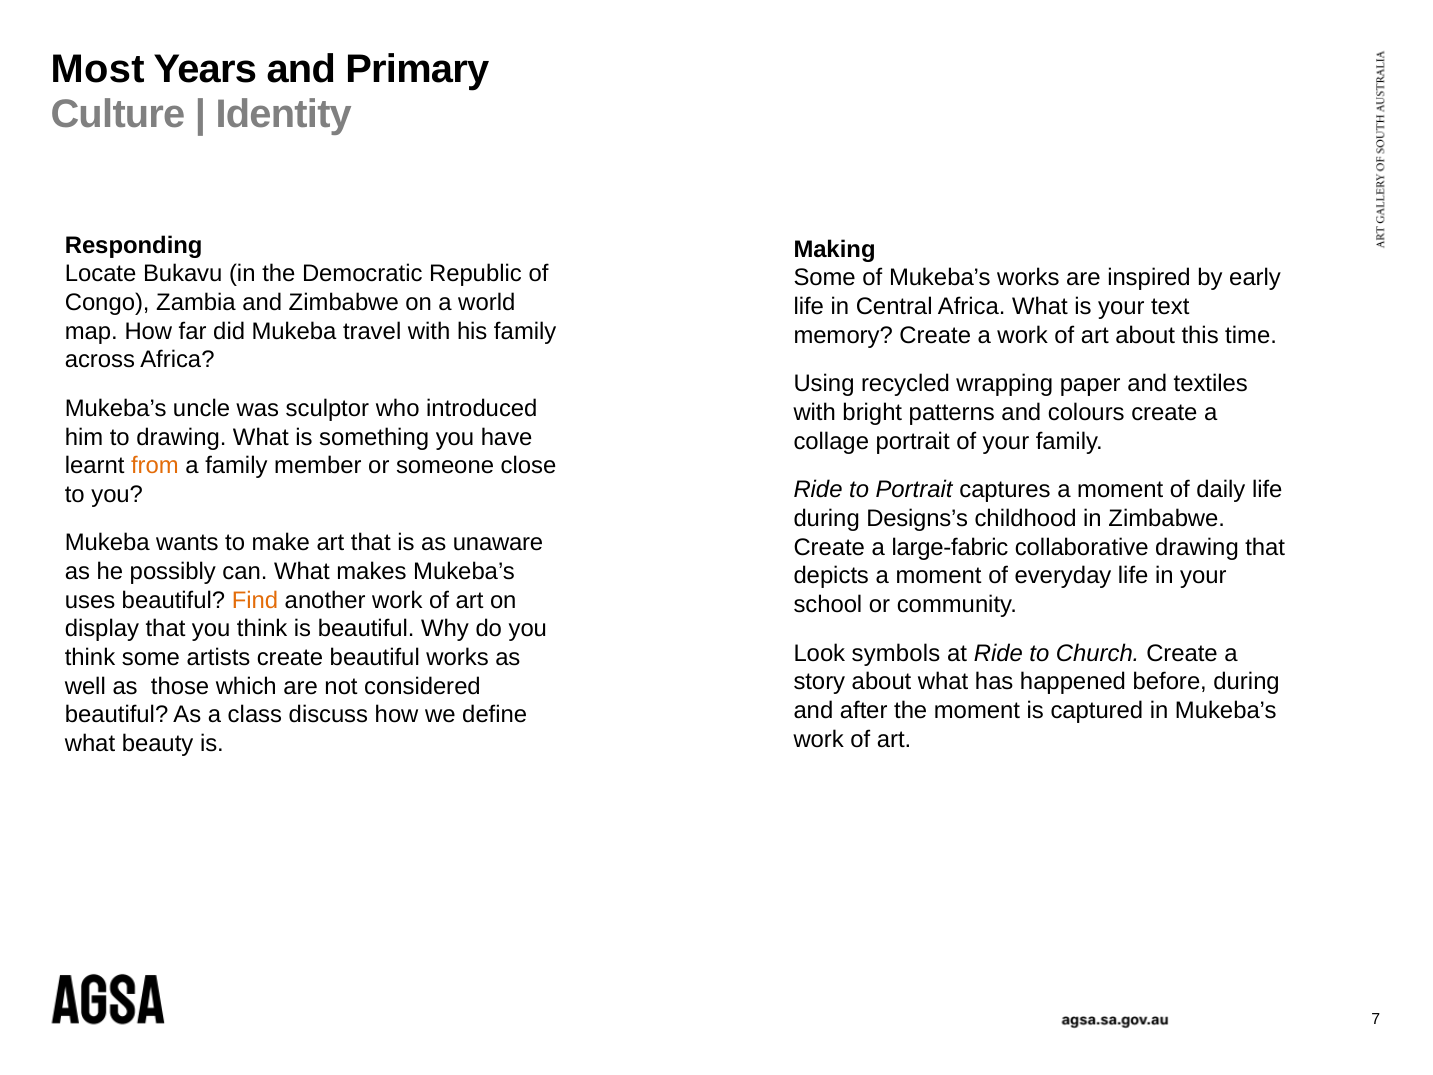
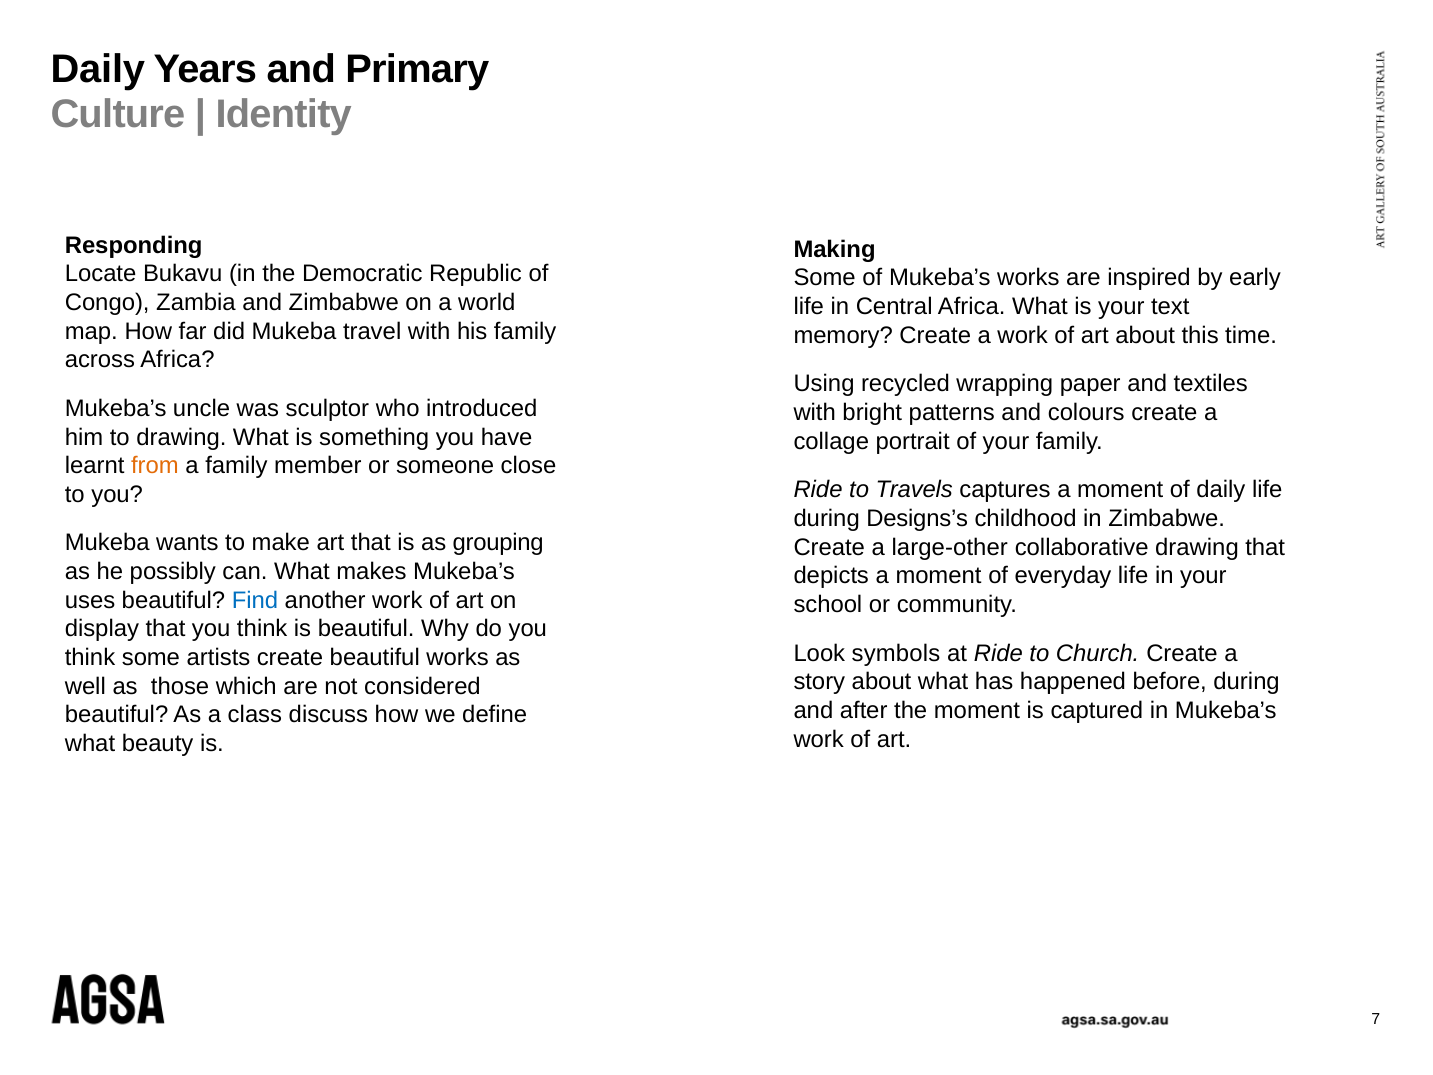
Most at (98, 70): Most -> Daily
to Portrait: Portrait -> Travels
unaware: unaware -> grouping
large-fabric: large-fabric -> large-other
Find colour: orange -> blue
